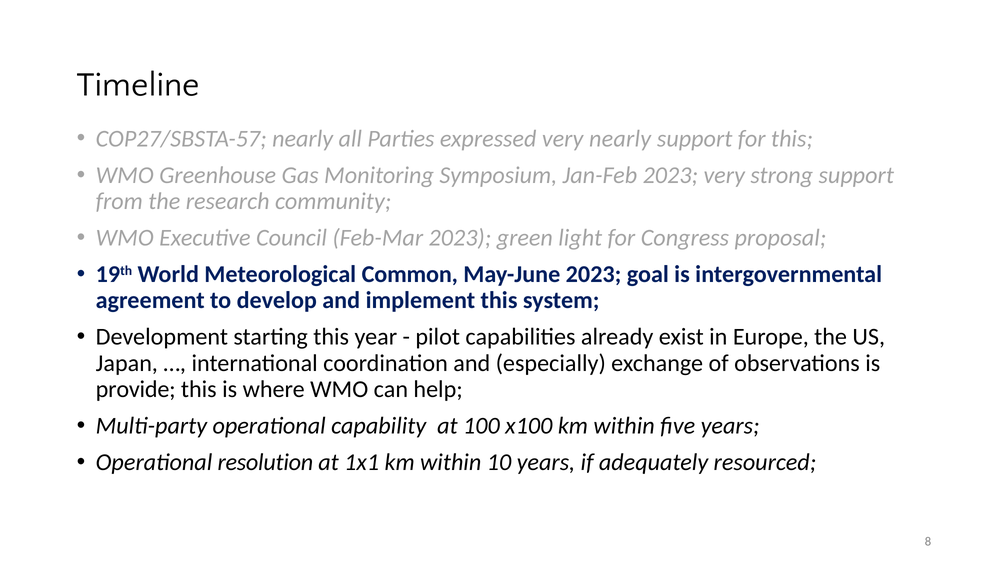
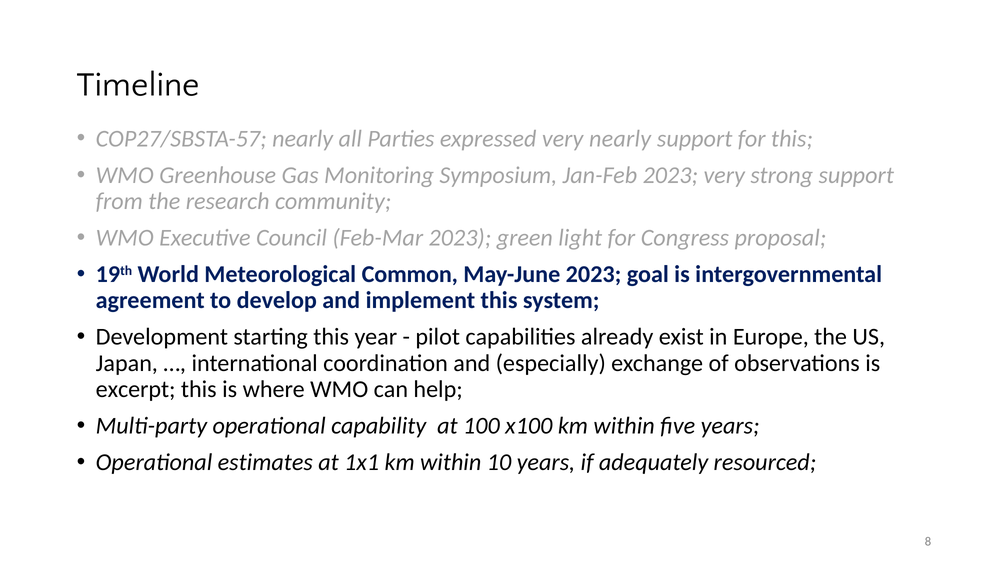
provide: provide -> excerpt
resolution: resolution -> estimates
